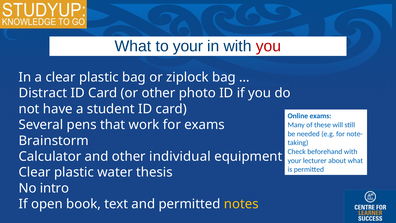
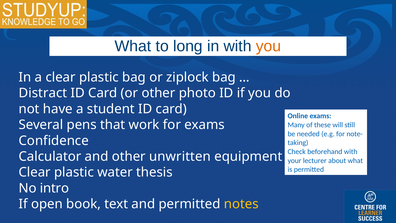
to your: your -> long
you at (268, 46) colour: red -> orange
Brainstorm: Brainstorm -> Confidence
individual: individual -> unwritten
